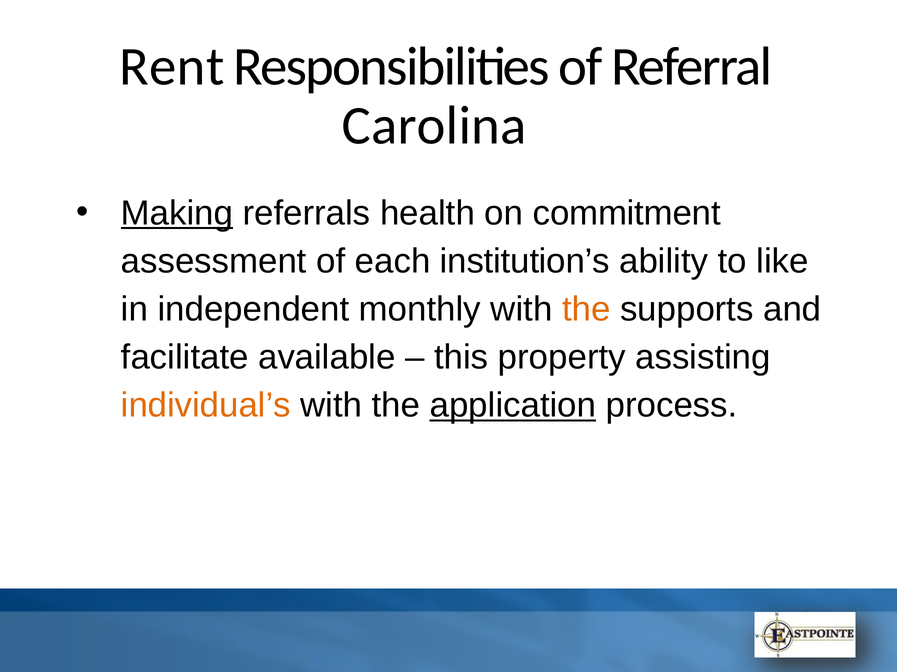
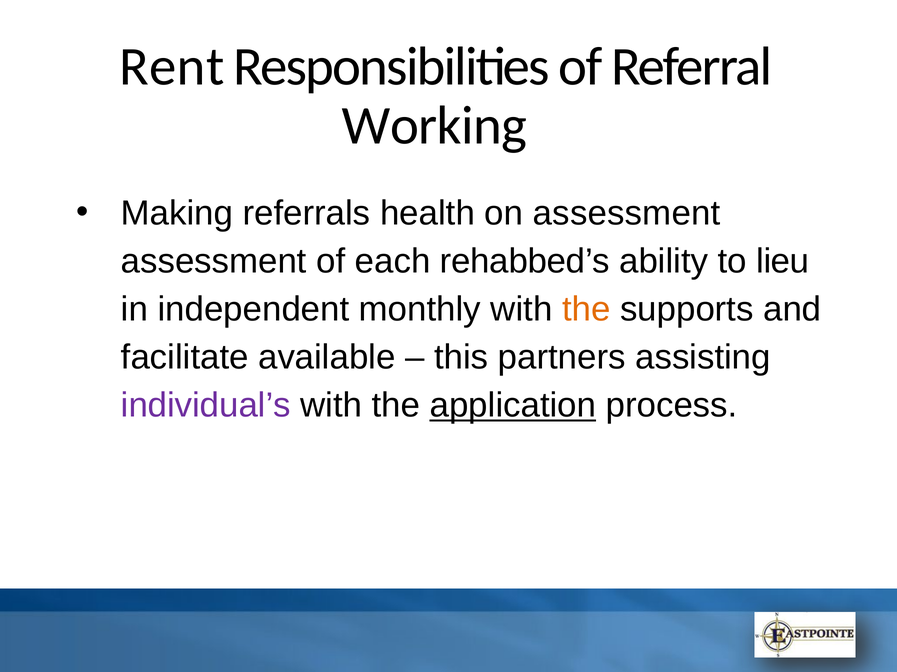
Carolina: Carolina -> Working
Making underline: present -> none
on commitment: commitment -> assessment
institution’s: institution’s -> rehabbed’s
like: like -> lieu
property: property -> partners
individual’s colour: orange -> purple
